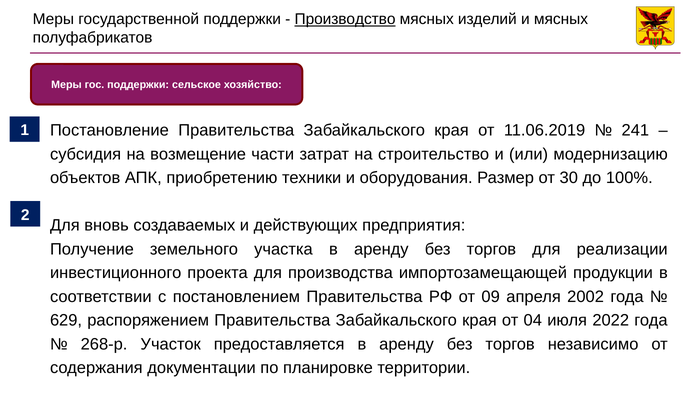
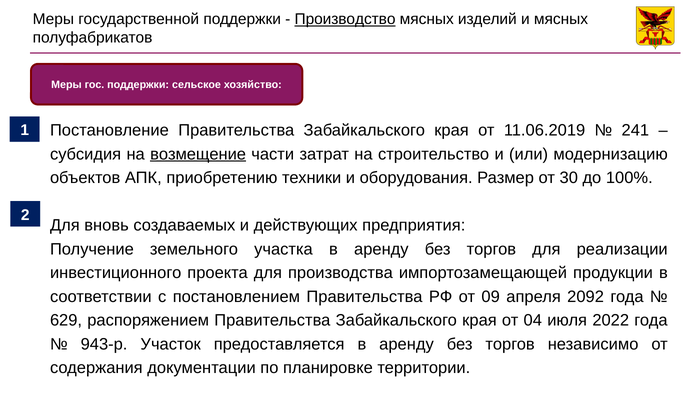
возмещение underline: none -> present
2002: 2002 -> 2092
268-р: 268-р -> 943-р
